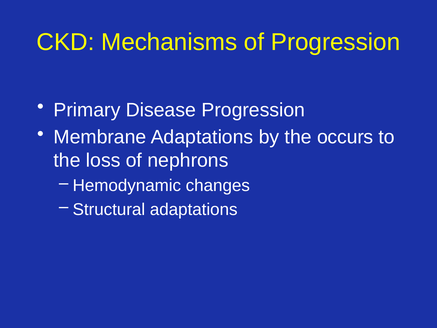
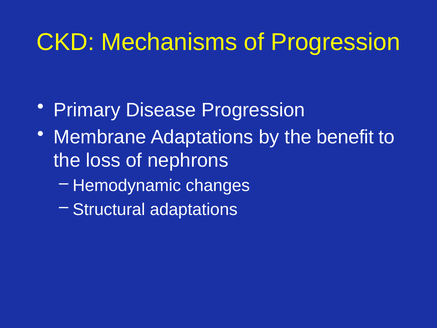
occurs: occurs -> benefit
